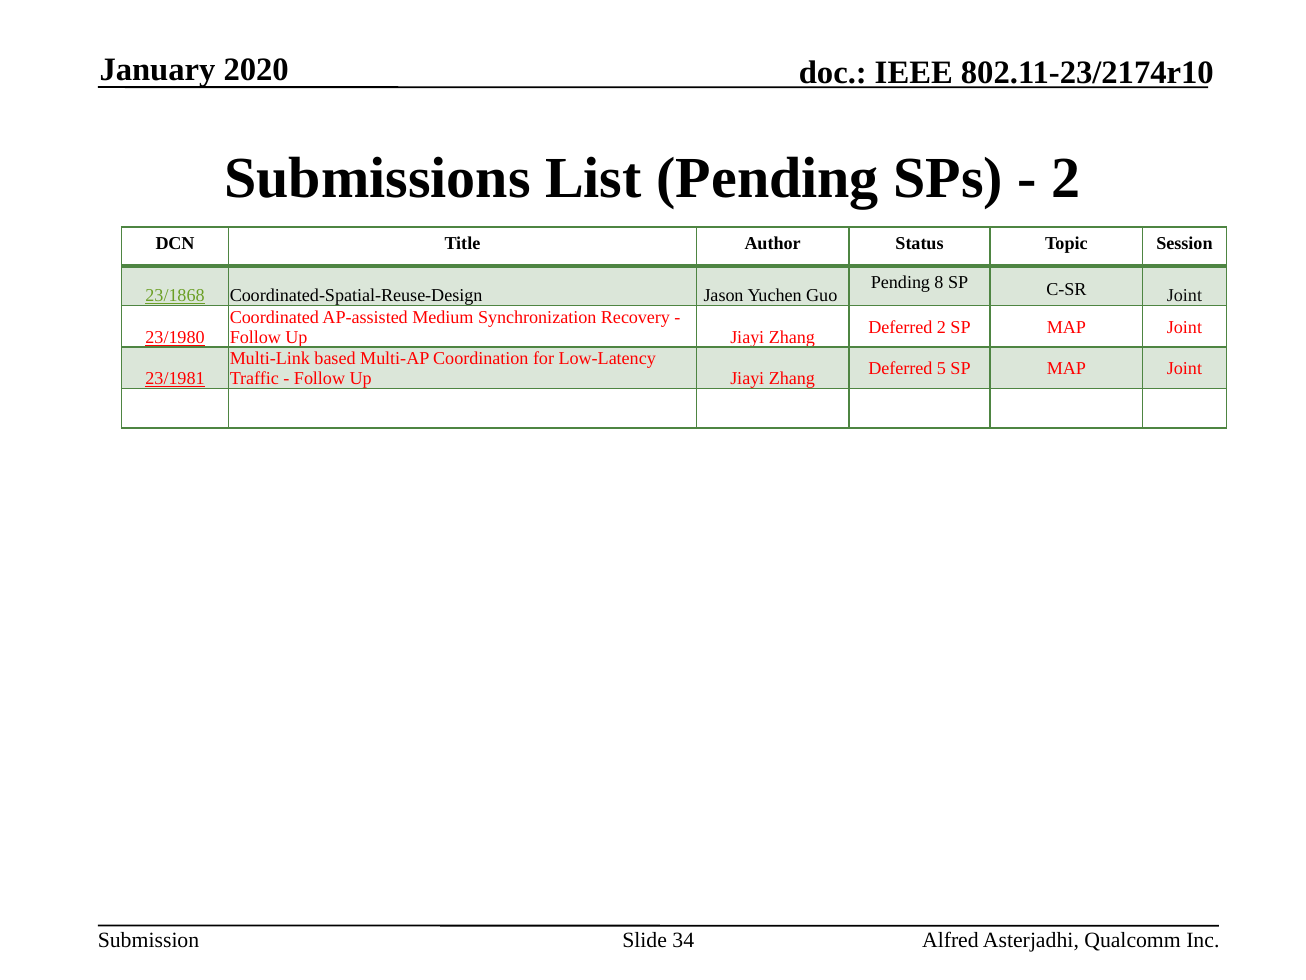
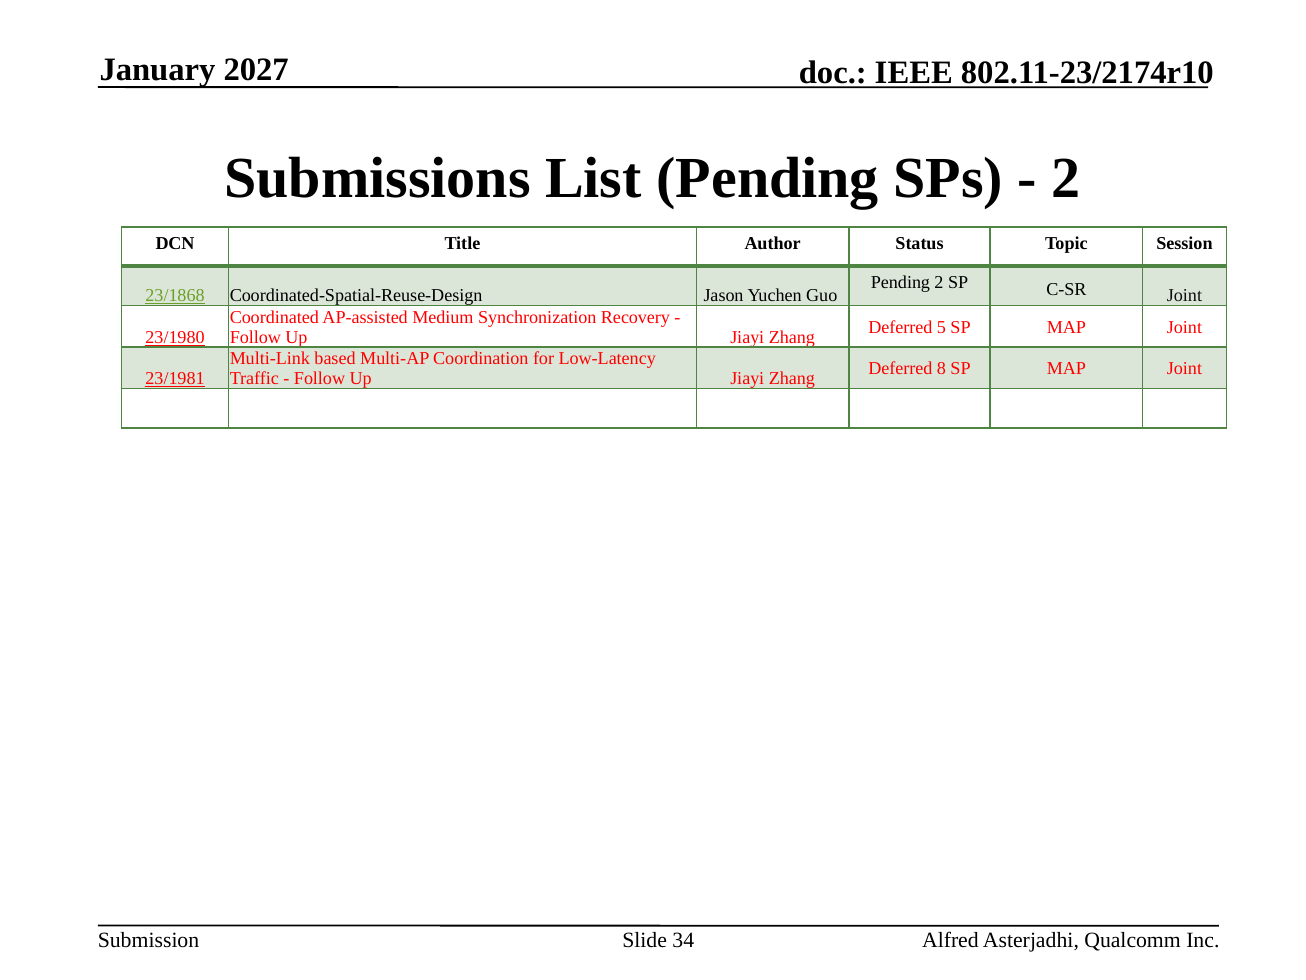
2020: 2020 -> 2027
Pending 8: 8 -> 2
Deferred 2: 2 -> 5
5: 5 -> 8
